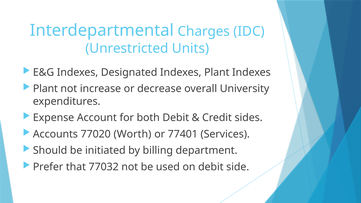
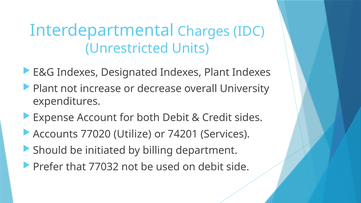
Worth: Worth -> Utilize
77401: 77401 -> 74201
